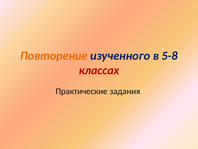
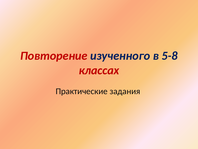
Повторение colour: orange -> red
